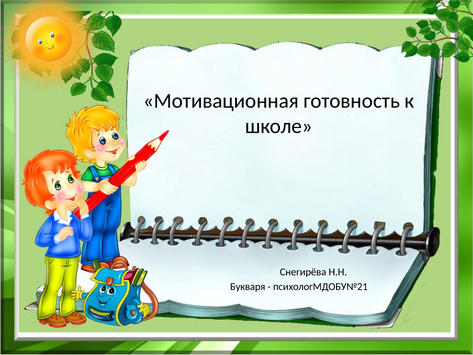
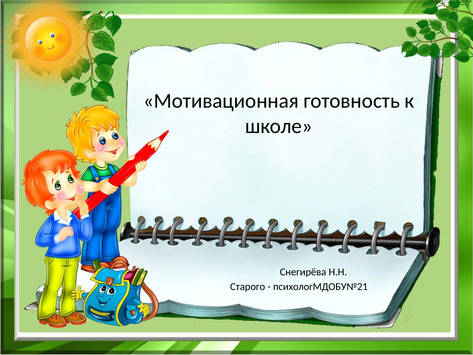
Букваря: Букваря -> Старого
